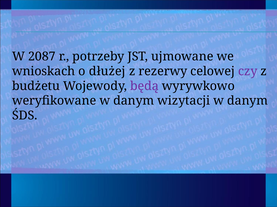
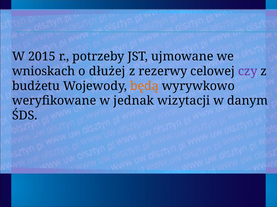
2087: 2087 -> 2015
będą colour: purple -> orange
weryfikowane w danym: danym -> jednak
